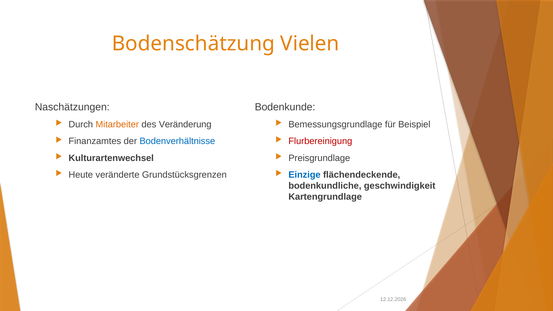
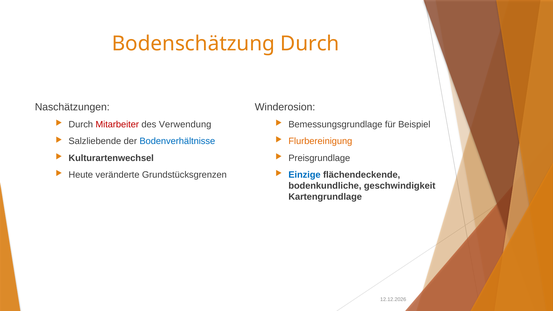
Bodenschätzung Vielen: Vielen -> Durch
Bodenkunde: Bodenkunde -> Winderosion
Mitarbeiter colour: orange -> red
Veränderung: Veränderung -> Verwendung
Flurbereinigung colour: red -> orange
Finanzamtes: Finanzamtes -> Salzliebende
